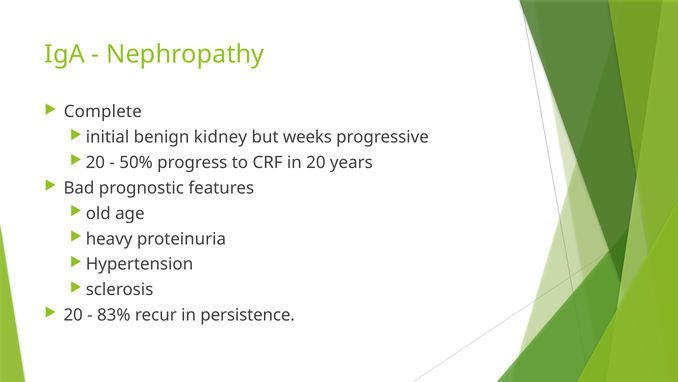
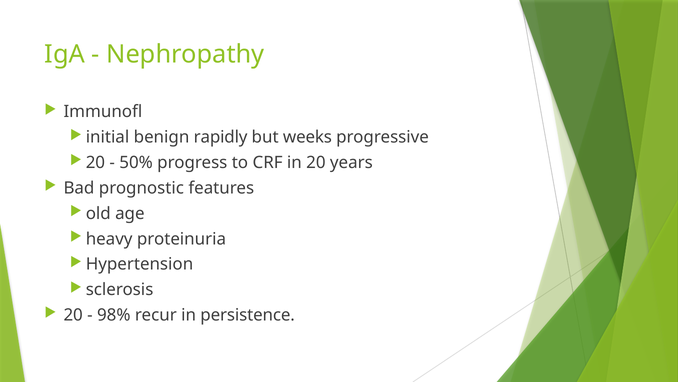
Complete: Complete -> Immunofl
kidney: kidney -> rapidly
83%: 83% -> 98%
